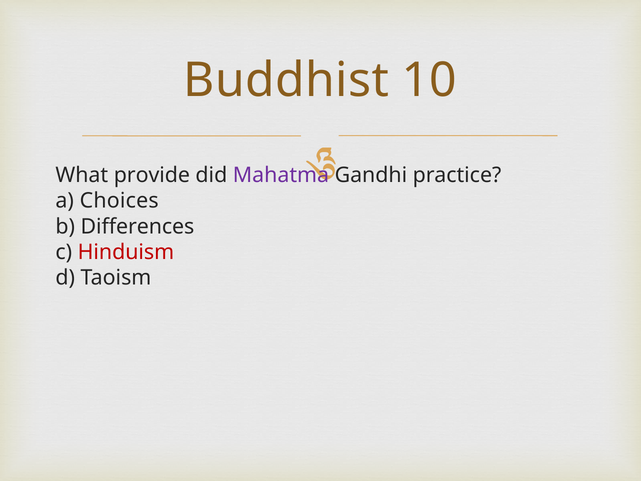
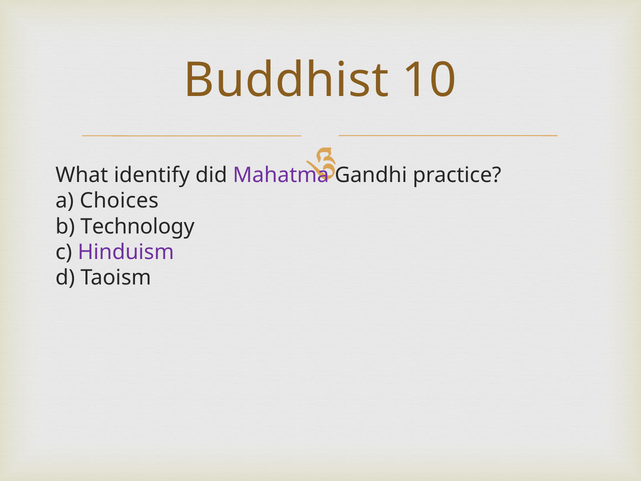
provide: provide -> identify
Differences: Differences -> Technology
Hinduism colour: red -> purple
